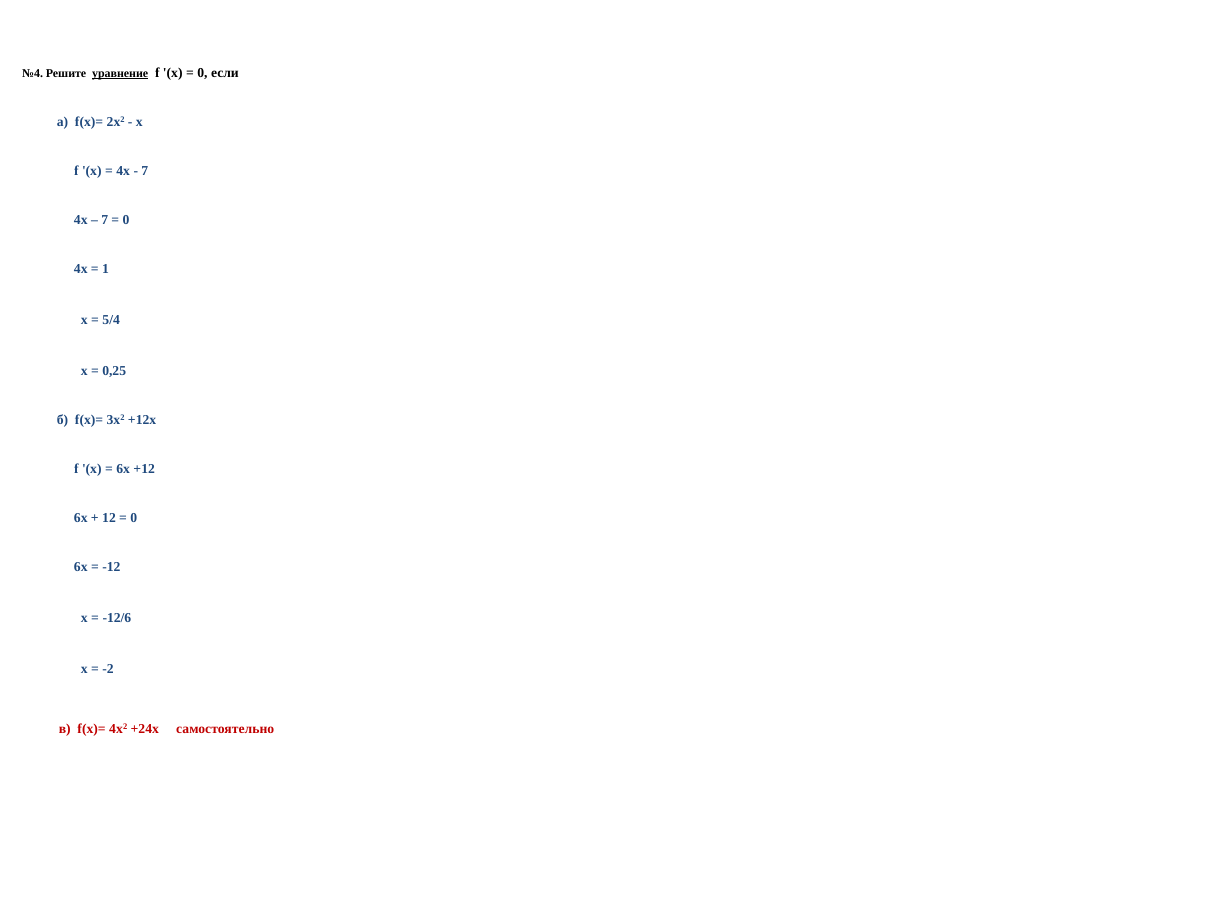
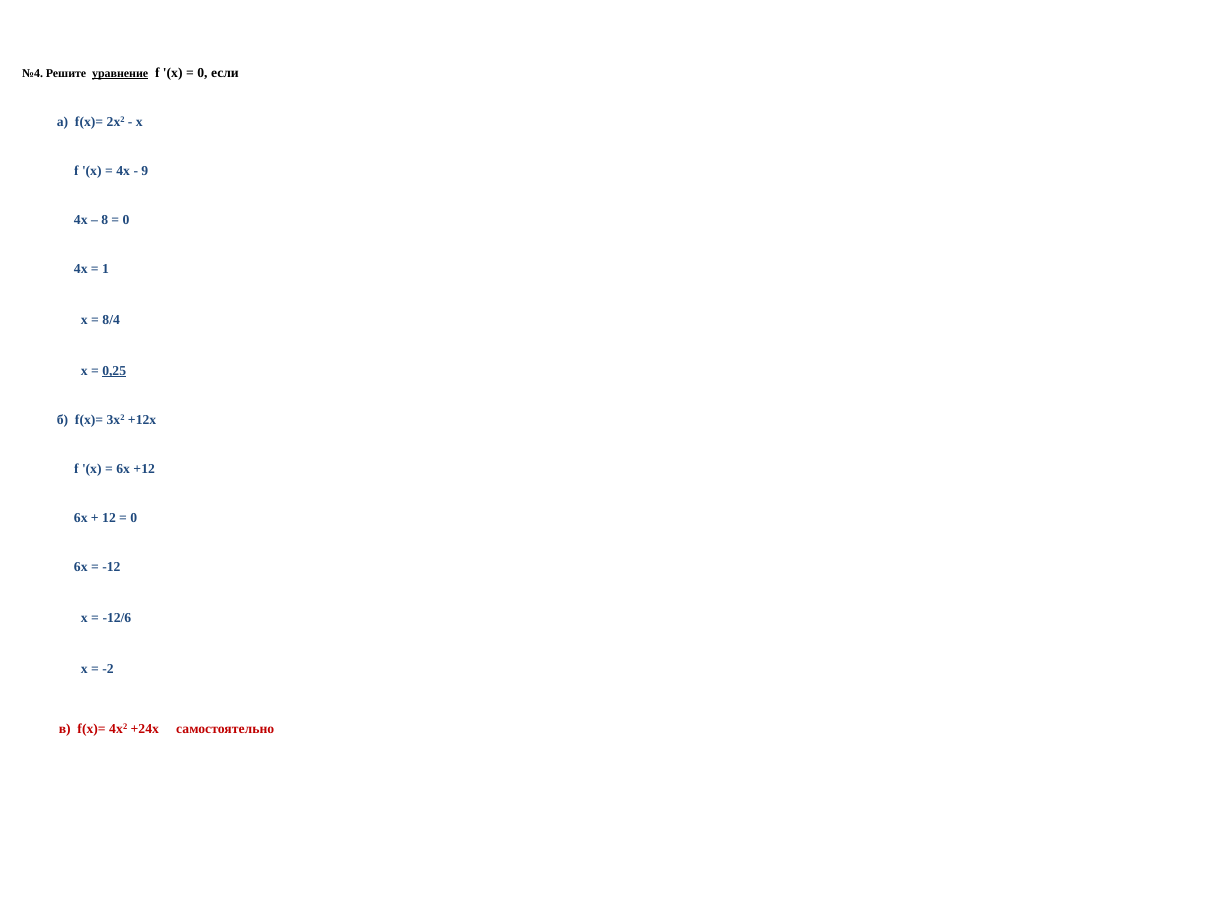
7 at (145, 171): 7 -> 9
7 at (105, 220): 7 -> 8
5/4: 5/4 -> 8/4
0,25 underline: none -> present
